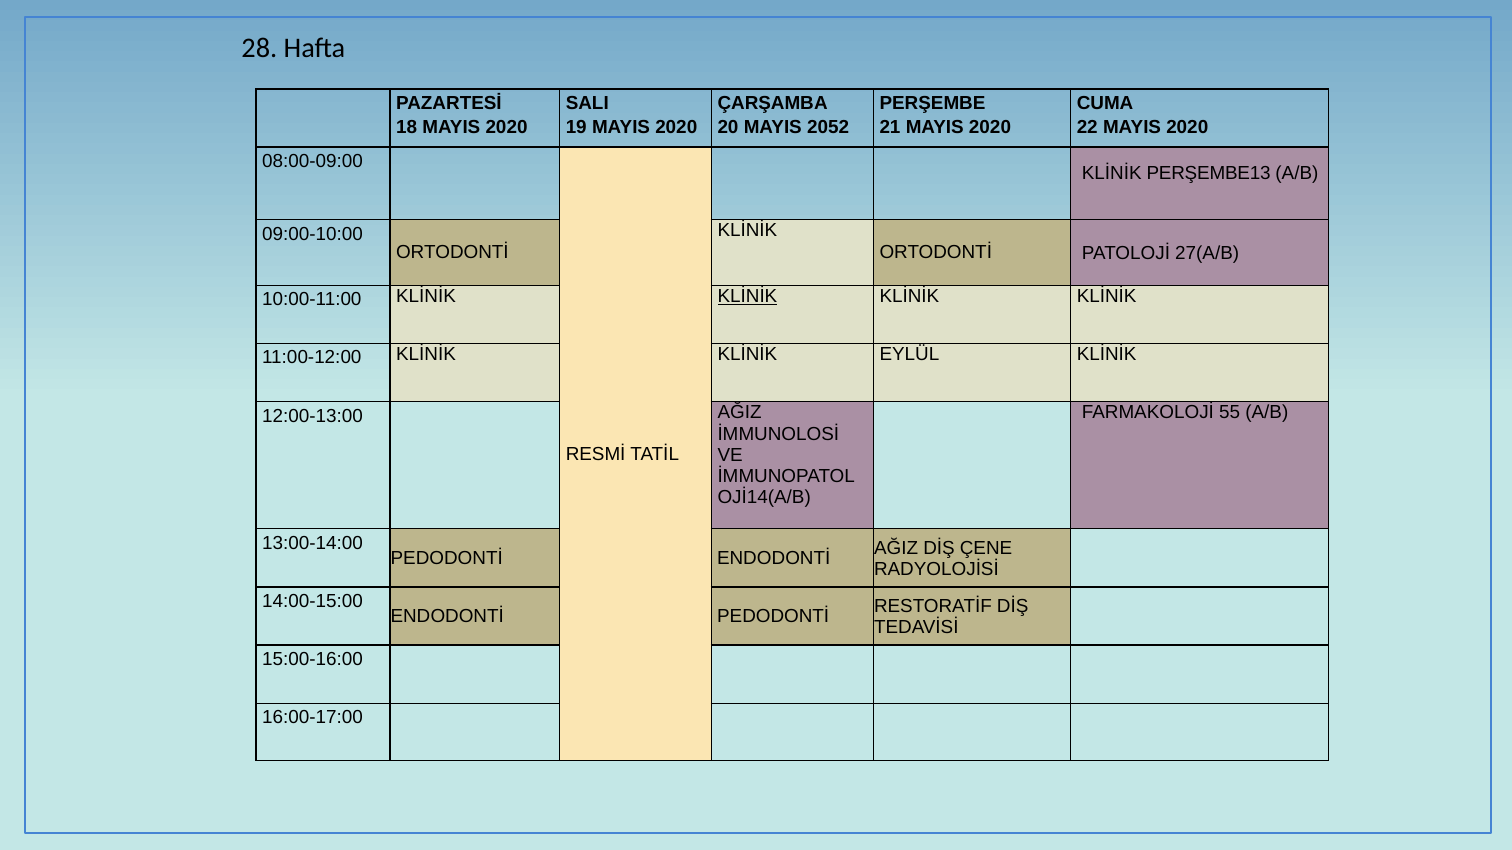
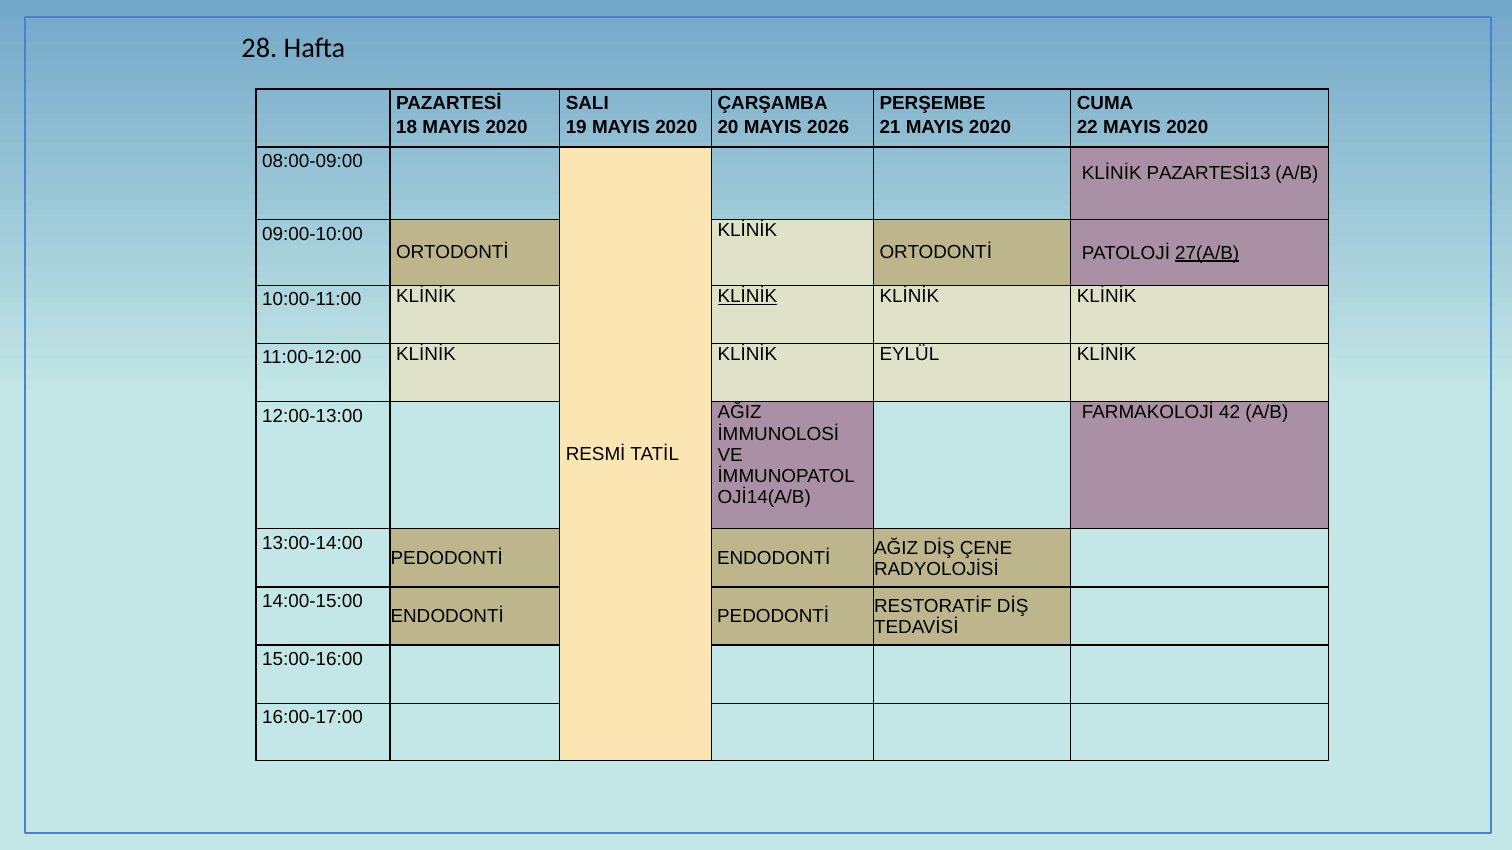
2052: 2052 -> 2026
PERŞEMBE13: PERŞEMBE13 -> PAZARTESİ13
27(A/B underline: none -> present
55: 55 -> 42
